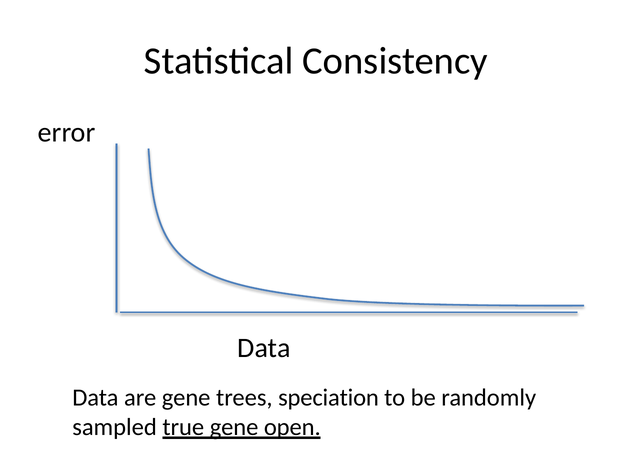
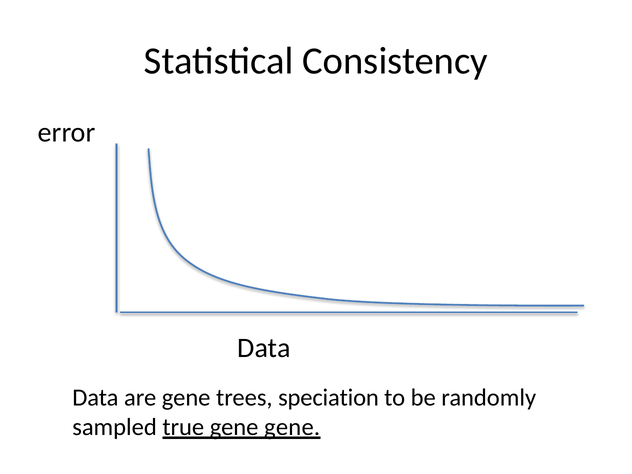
gene open: open -> gene
